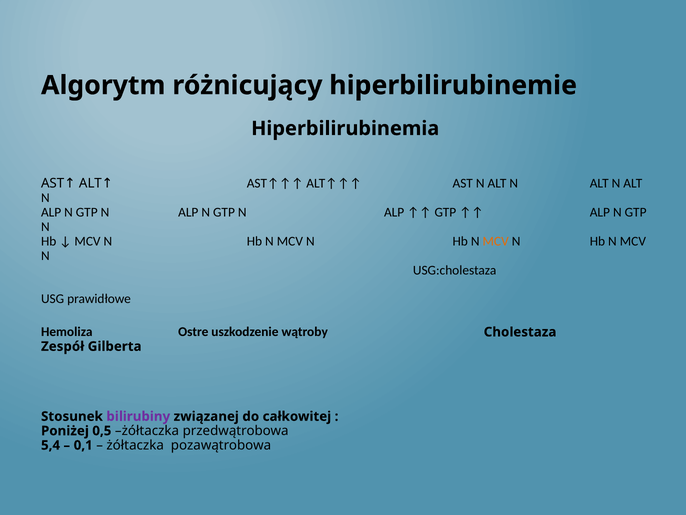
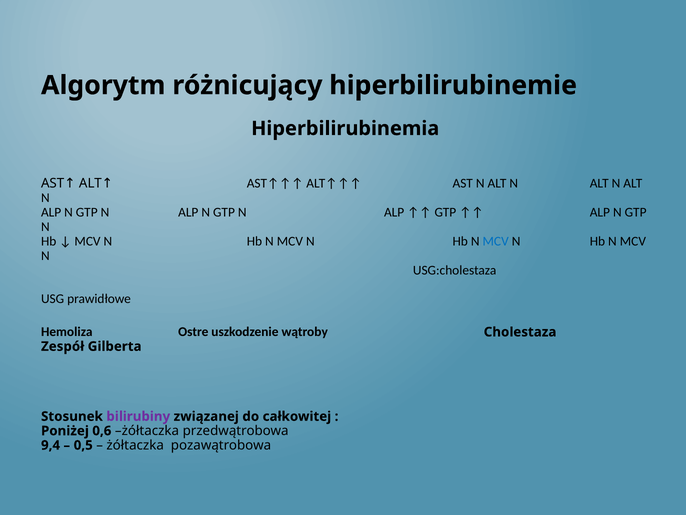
MCV at (496, 241) colour: orange -> blue
0,5: 0,5 -> 0,6
5,4: 5,4 -> 9,4
0,1: 0,1 -> 0,5
